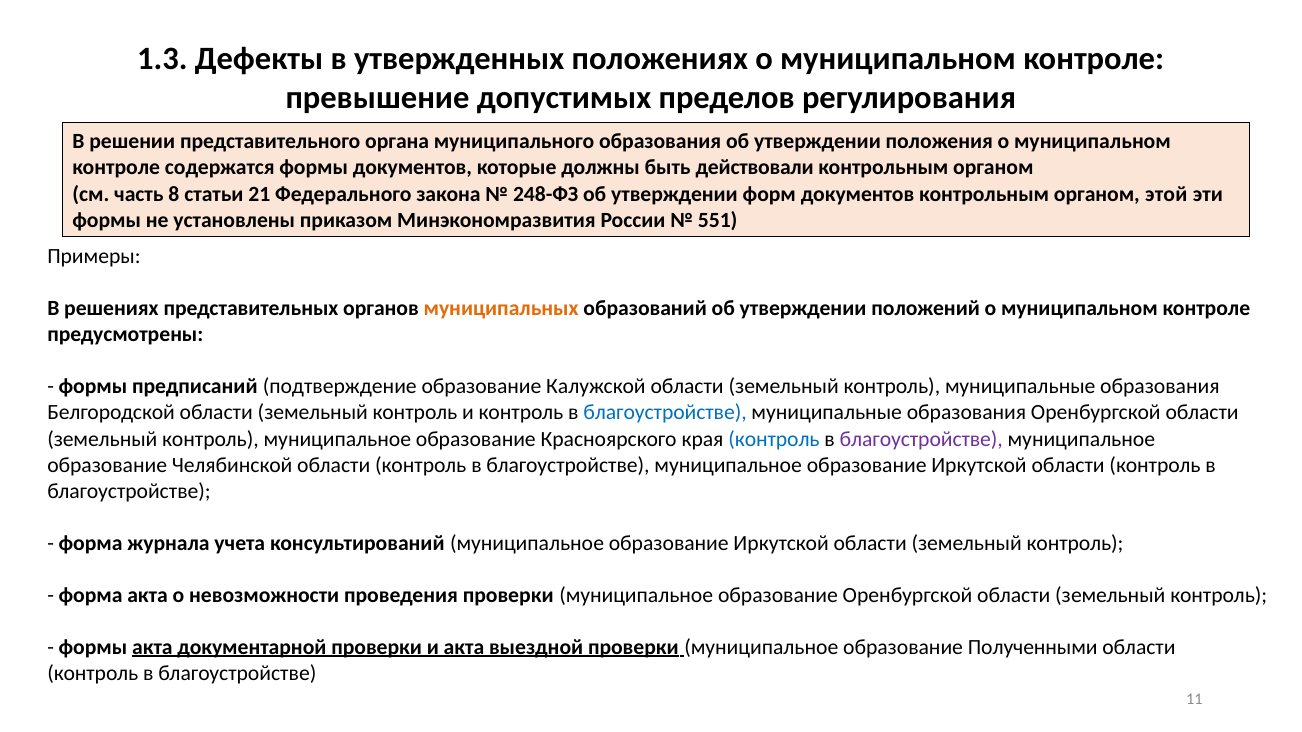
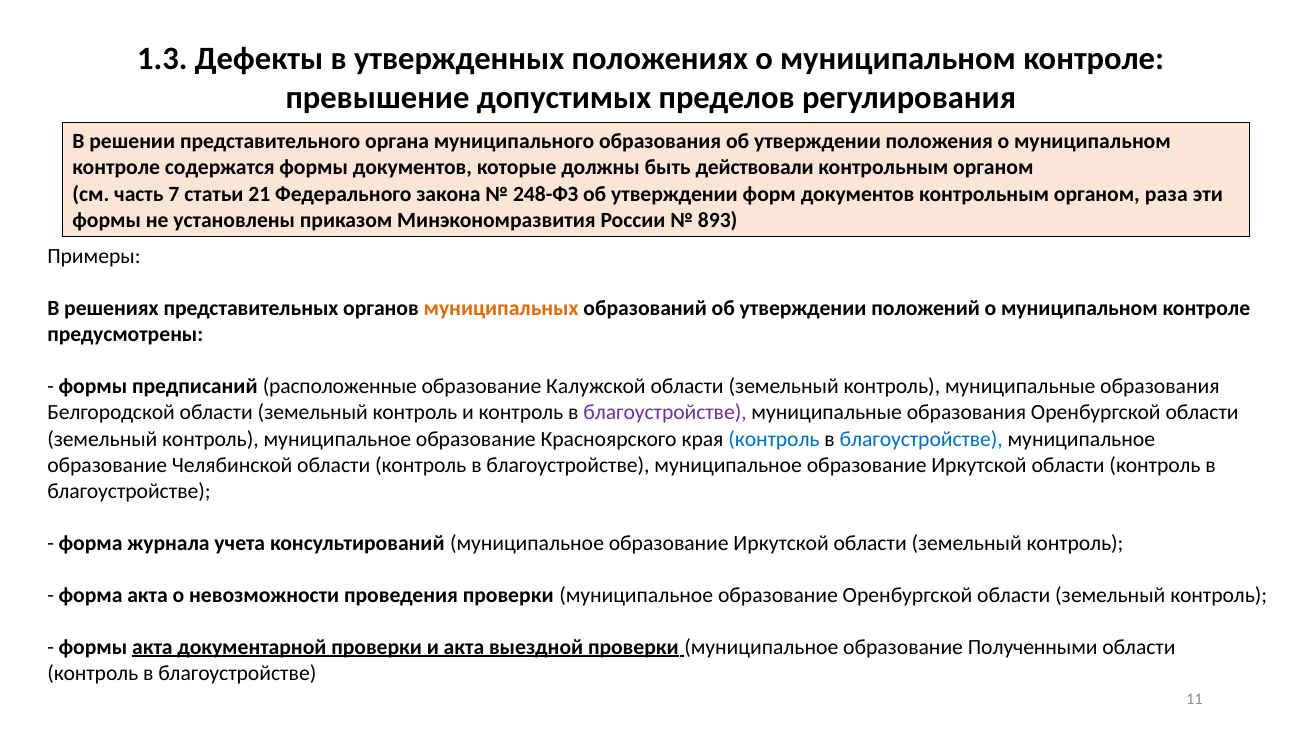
8: 8 -> 7
этой: этой -> раза
551: 551 -> 893
подтверждение: подтверждение -> расположенные
благоустройстве at (665, 413) colour: blue -> purple
благоустройстве at (921, 439) colour: purple -> blue
